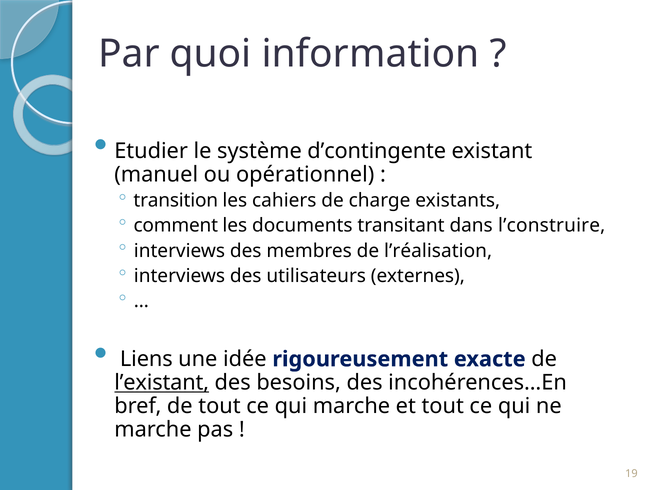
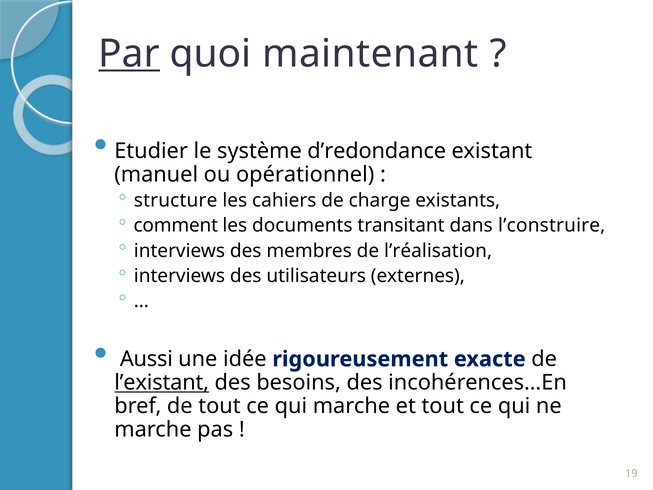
Par underline: none -> present
information: information -> maintenant
d’contingente: d’contingente -> d’redondance
transition: transition -> structure
Liens: Liens -> Aussi
